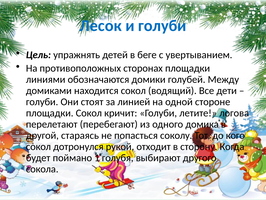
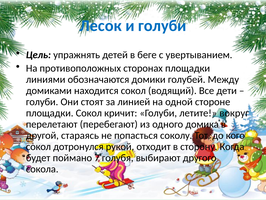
логова: логова -> вокруг
1: 1 -> 7
